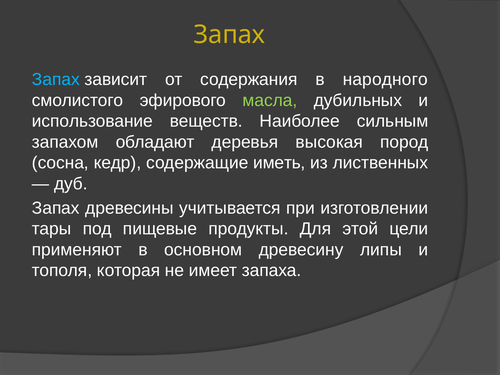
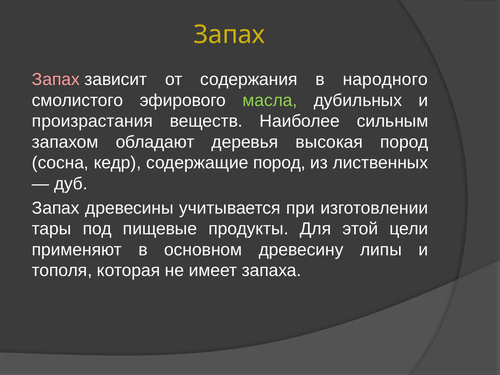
Запах at (56, 80) colour: light blue -> pink
использование: использование -> произрастания
содержащие иметь: иметь -> пород
